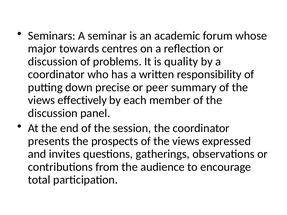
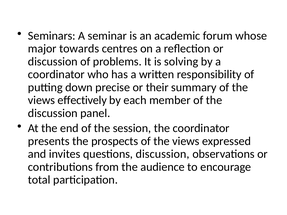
quality: quality -> solving
peer: peer -> their
questions gatherings: gatherings -> discussion
